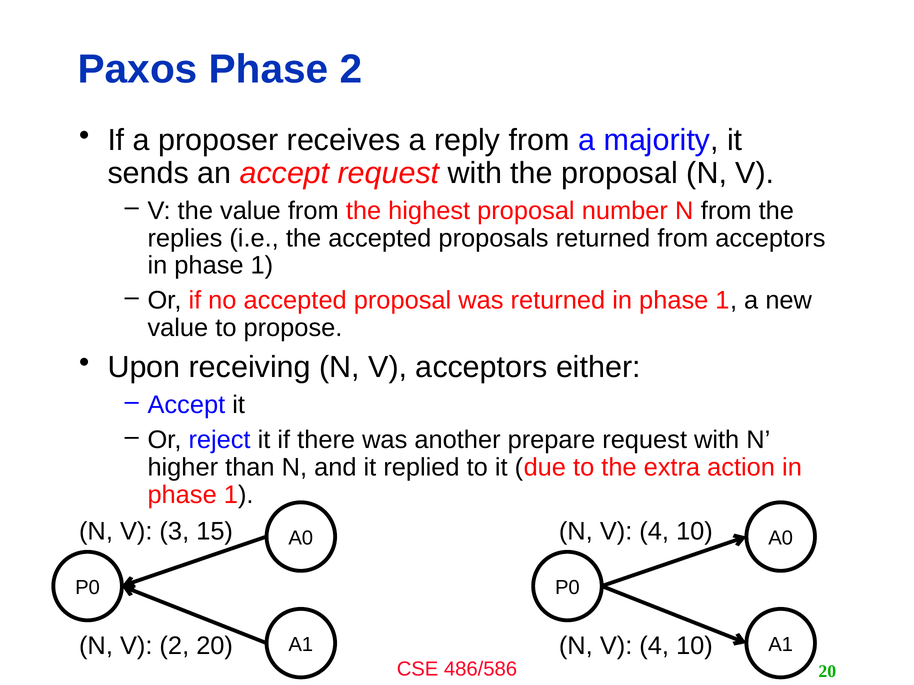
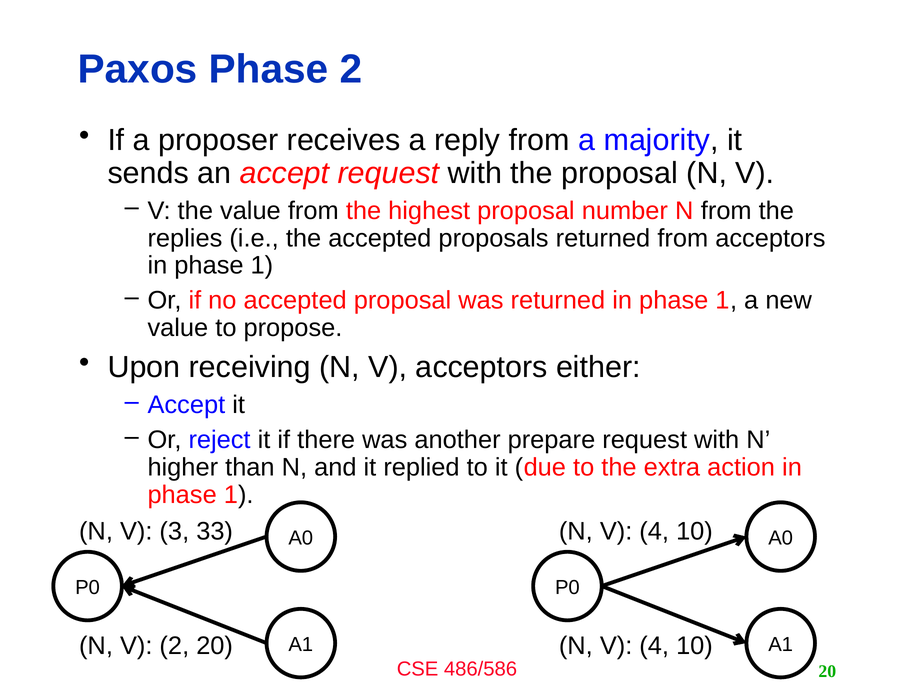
15: 15 -> 33
